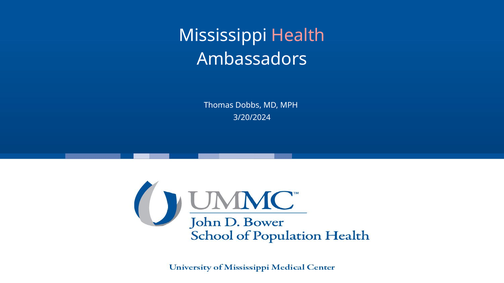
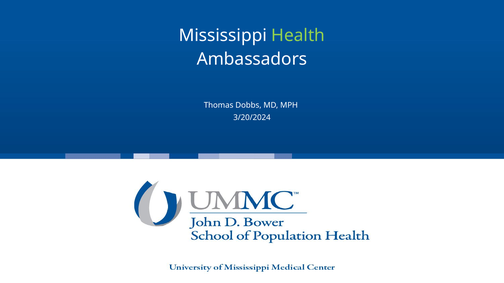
Health colour: pink -> light green
